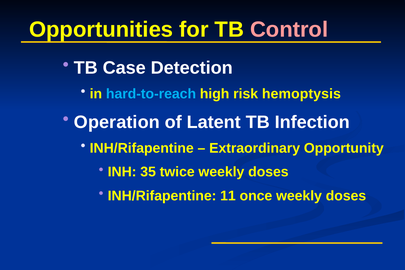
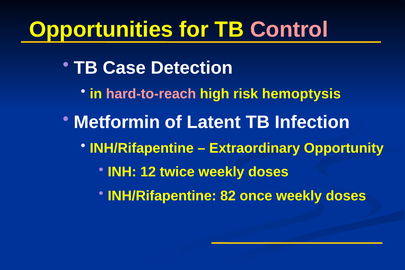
hard-to-reach colour: light blue -> pink
Operation: Operation -> Metformin
35: 35 -> 12
11: 11 -> 82
